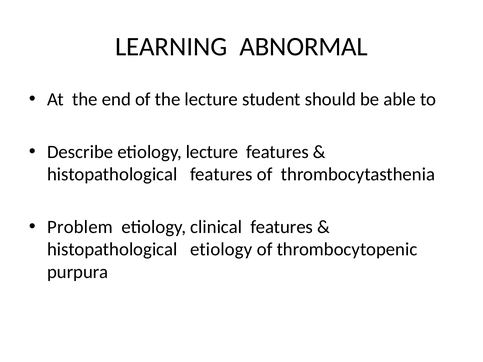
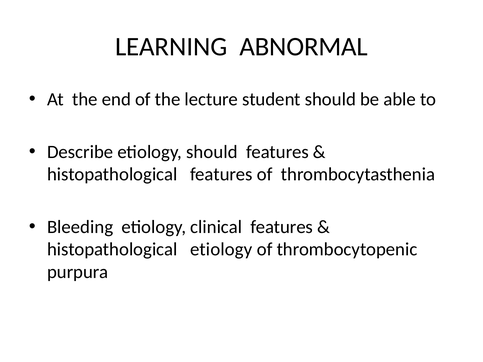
etiology lecture: lecture -> should
Problem: Problem -> Bleeding
